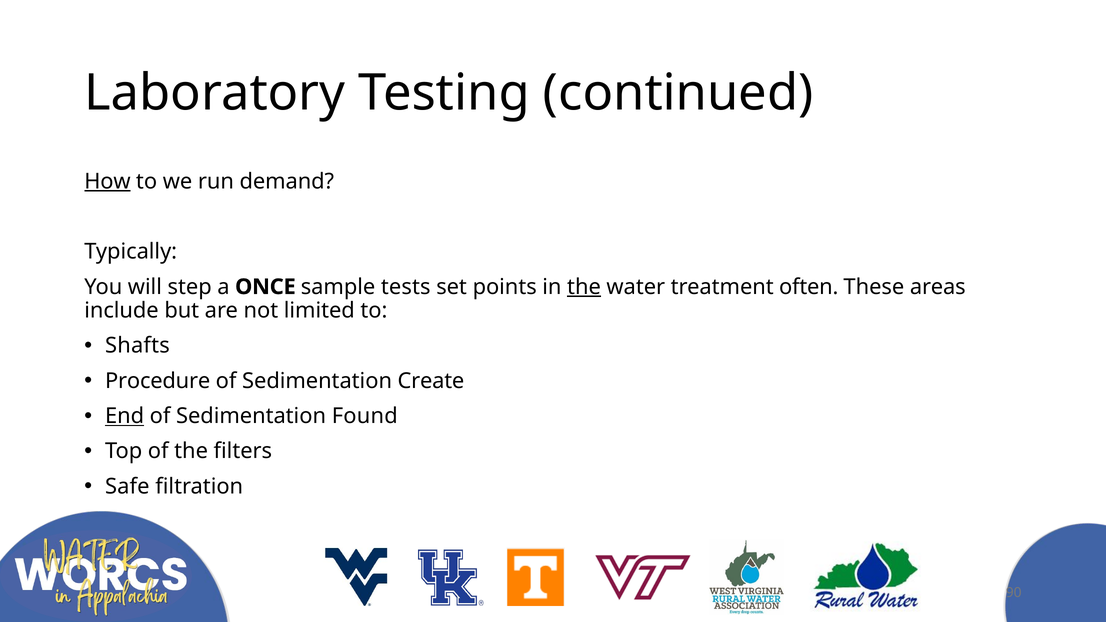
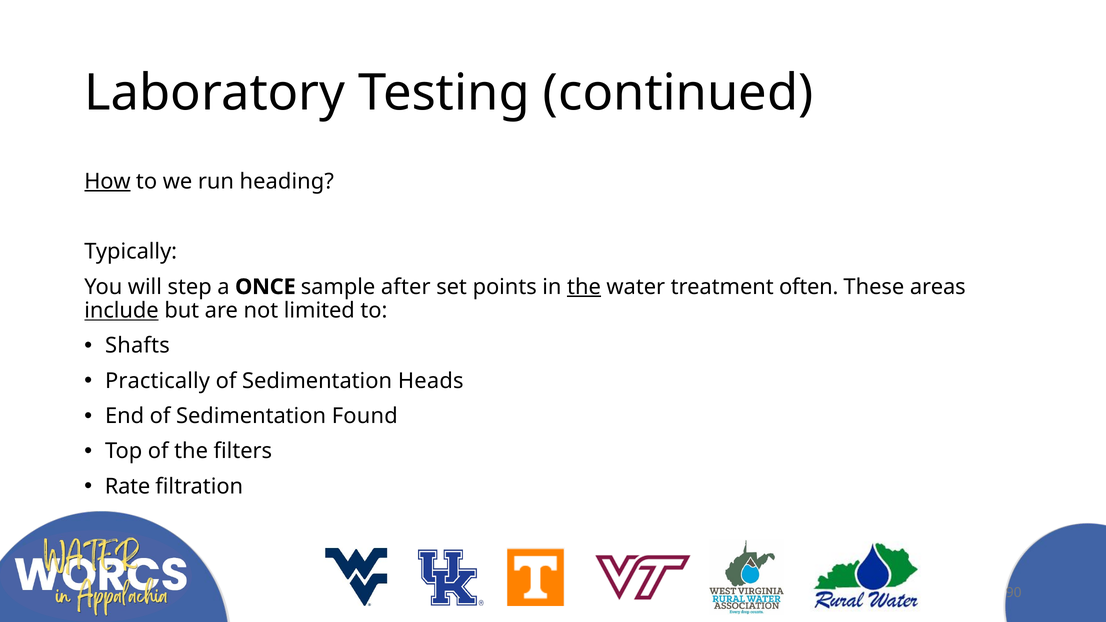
demand: demand -> heading
tests: tests -> after
include underline: none -> present
Procedure: Procedure -> Practically
Create: Create -> Heads
End underline: present -> none
Safe: Safe -> Rate
